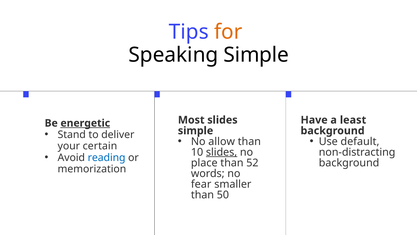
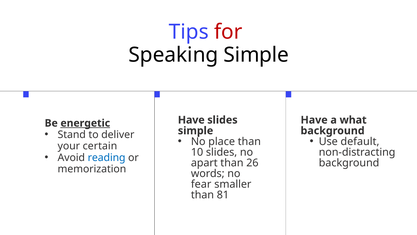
for colour: orange -> red
Most at (191, 120): Most -> Have
least: least -> what
allow: allow -> place
slides at (222, 152) underline: present -> none
place: place -> apart
52: 52 -> 26
50: 50 -> 81
